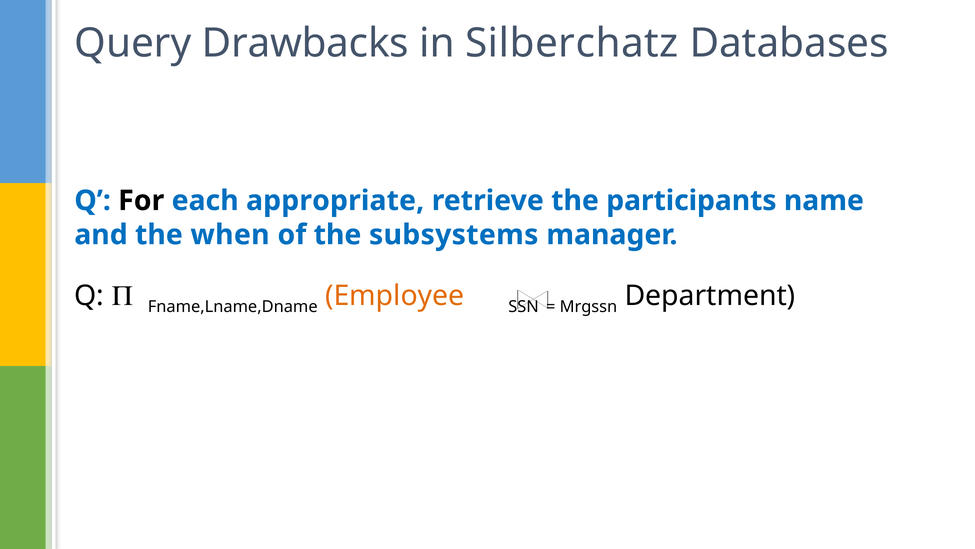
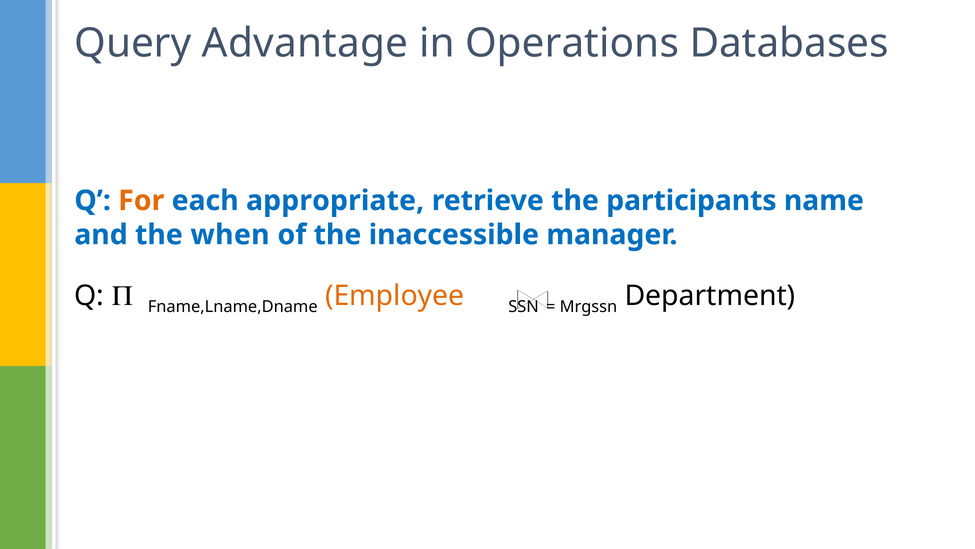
Drawbacks: Drawbacks -> Advantage
Silberchatz: Silberchatz -> Operations
For colour: black -> orange
subsystems: subsystems -> inaccessible
